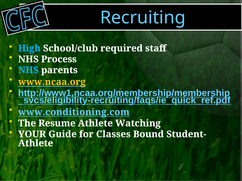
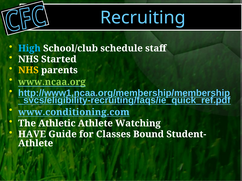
required: required -> schedule
Process: Process -> Started
NHS at (28, 70) colour: light blue -> yellow
www.ncaa.org colour: yellow -> light green
Resume: Resume -> Athletic
YOUR: YOUR -> HAVE
